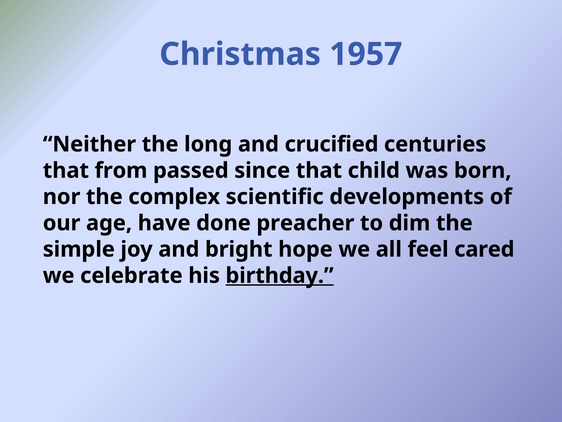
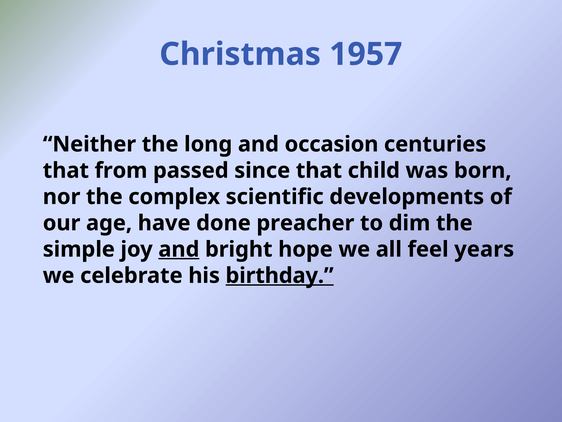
crucified: crucified -> occasion
and at (179, 249) underline: none -> present
cared: cared -> years
